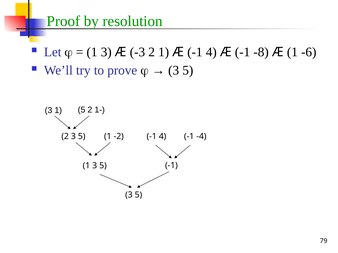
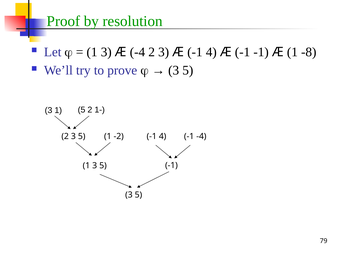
Æ -3: -3 -> -4
1 at (164, 52): 1 -> 3
-1 -8: -8 -> -1
-6: -6 -> -8
